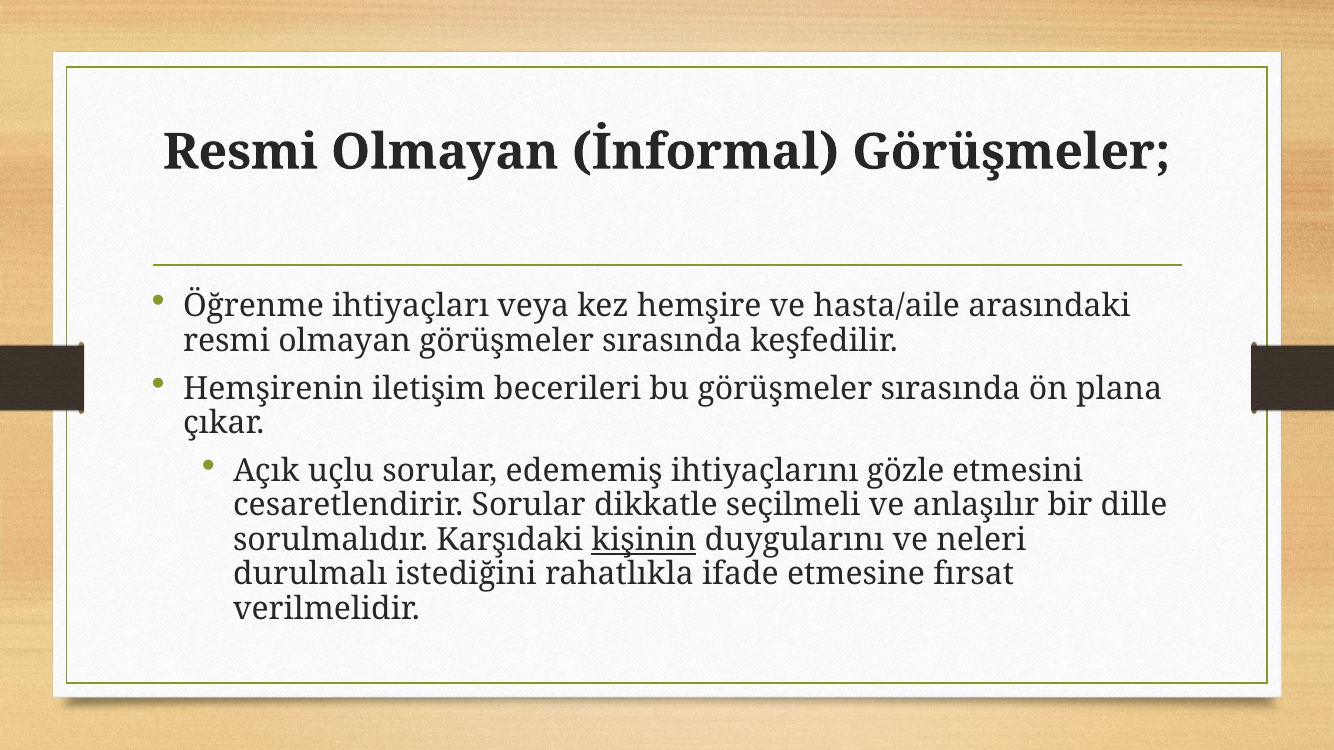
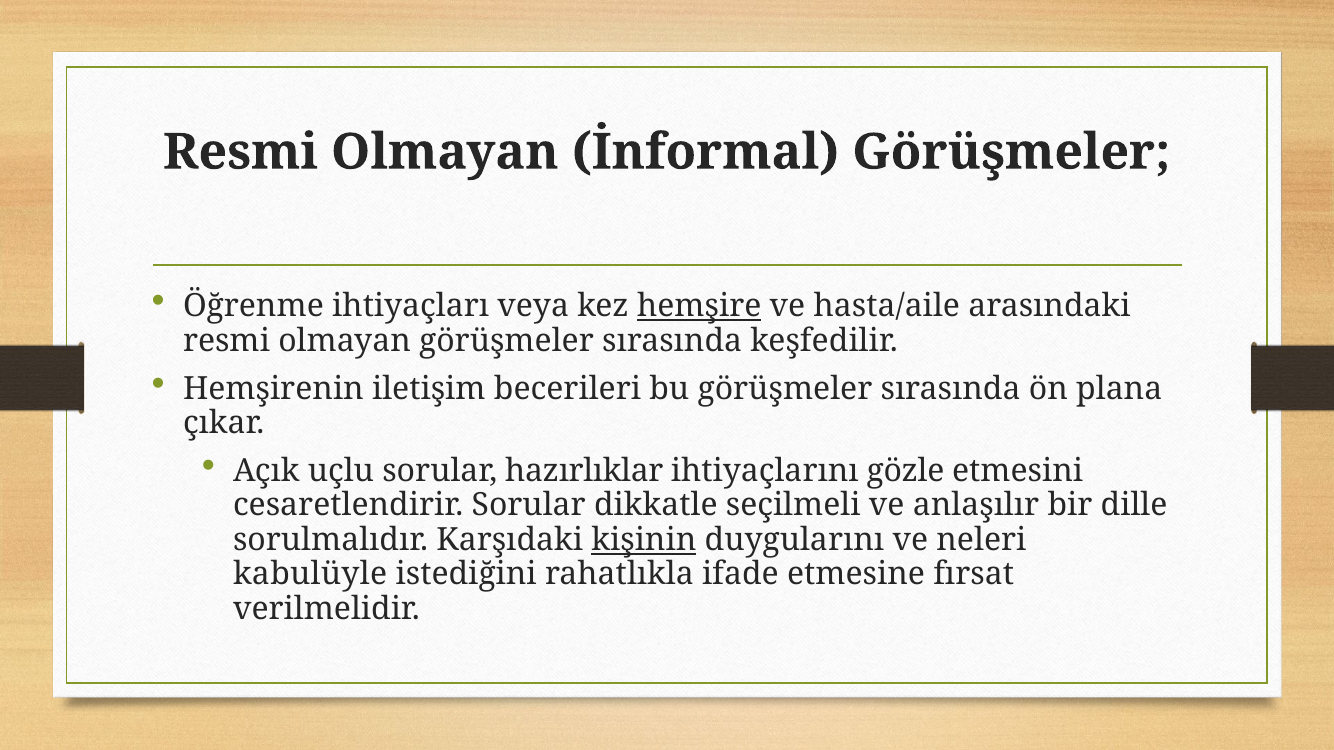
hemşire underline: none -> present
edememiş: edememiş -> hazırlıklar
durulmalı: durulmalı -> kabulüyle
